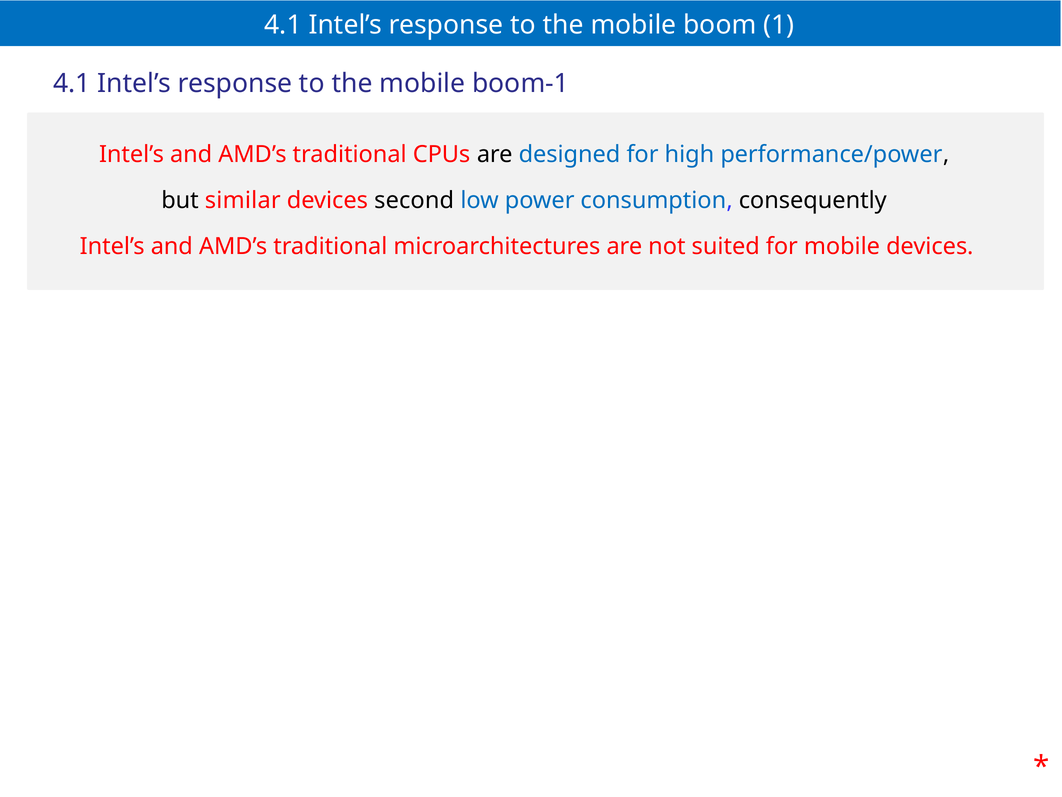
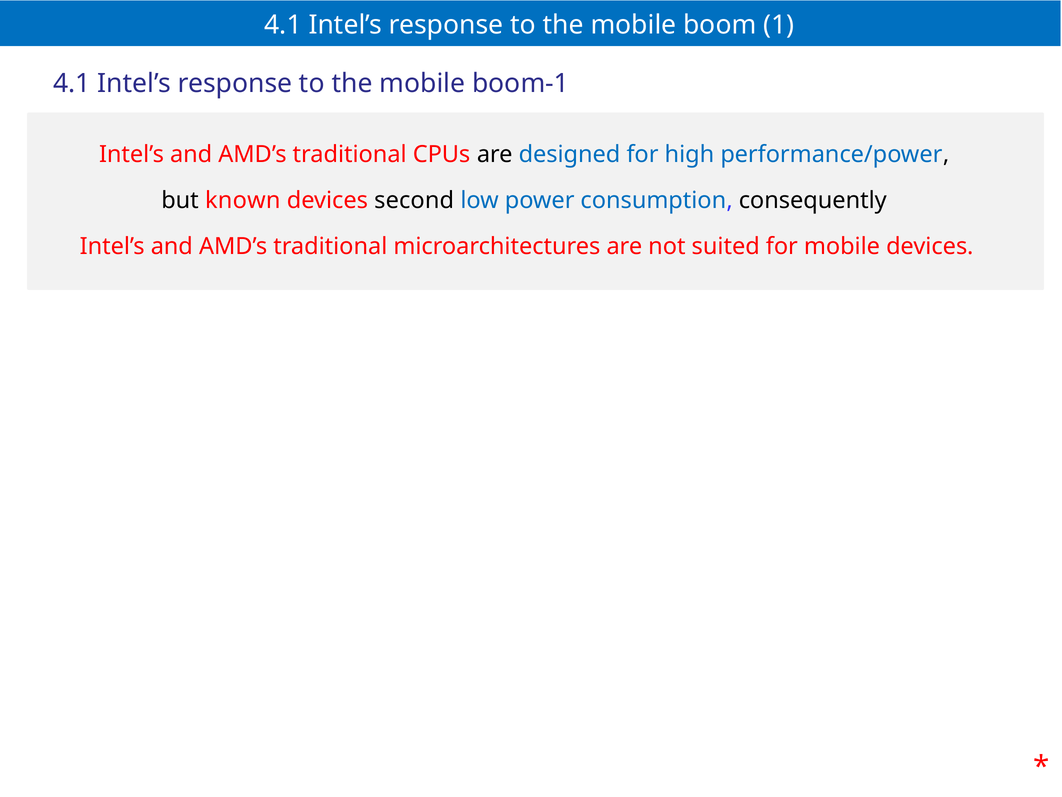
similar: similar -> known
